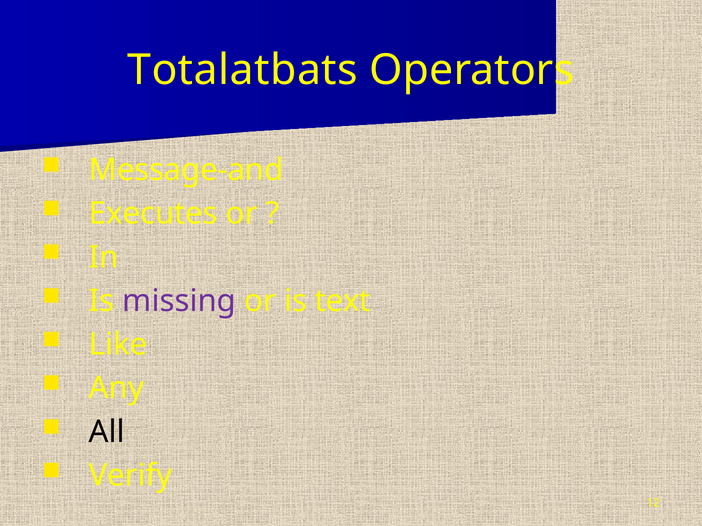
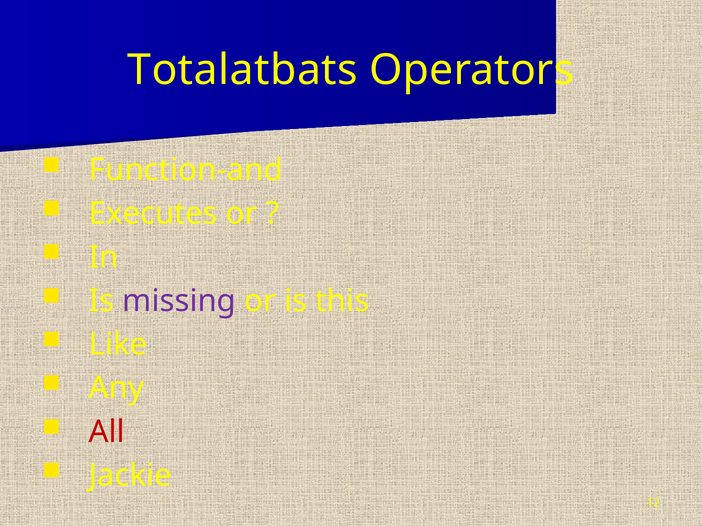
Message-and: Message-and -> Function-and
text: text -> this
All colour: black -> red
Verify: Verify -> Jackie
